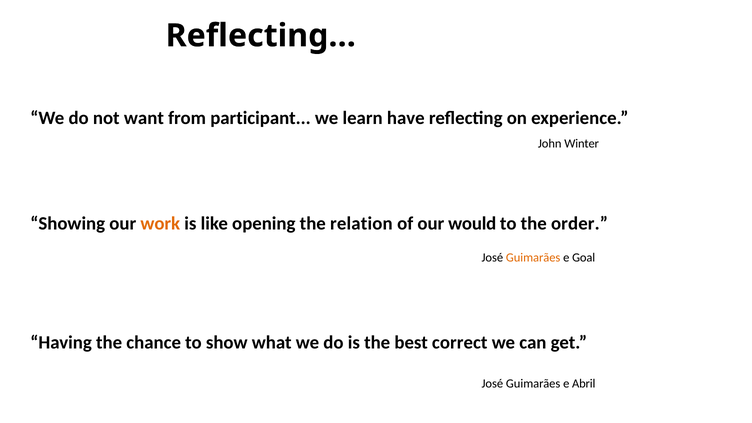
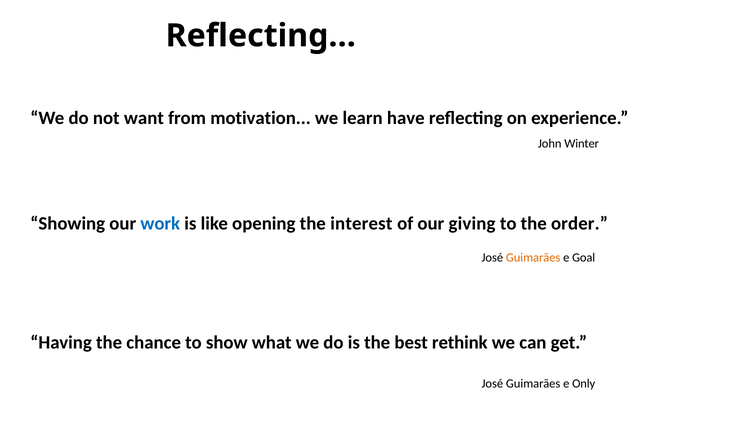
participant: participant -> motivation
work colour: orange -> blue
relation: relation -> interest
would: would -> giving
correct: correct -> rethink
Abril: Abril -> Only
